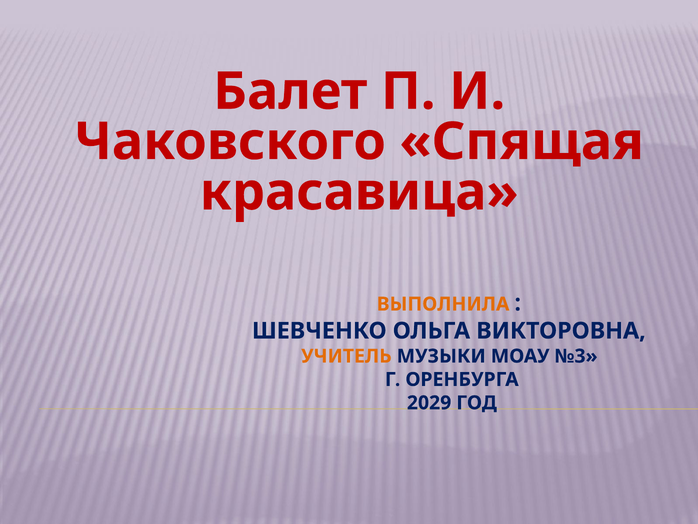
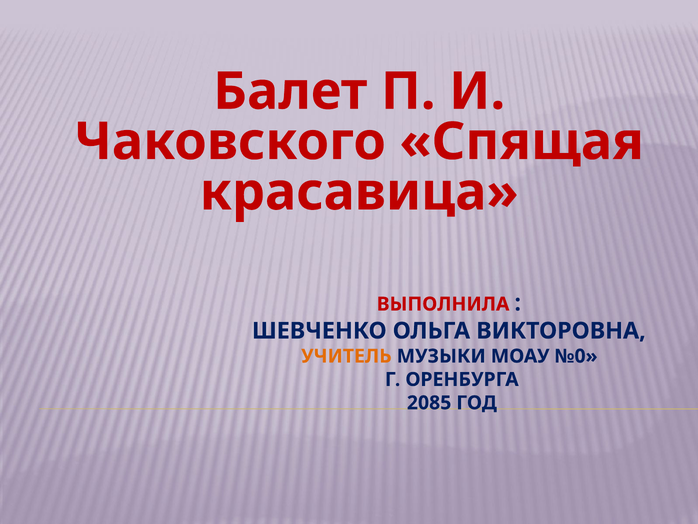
ВЫПОЛНИЛА colour: orange -> red
№3: №3 -> №0
2029: 2029 -> 2085
